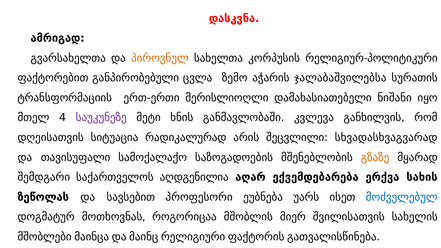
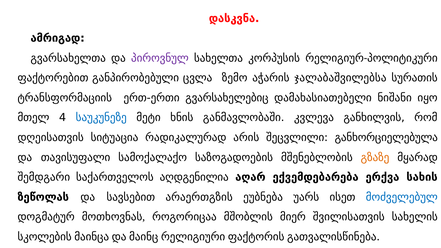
პიროვნულ colour: orange -> purple
მერისლიოღლი: მერისლიოღლი -> გვარსახელებიც
საუკუნეზე colour: purple -> blue
სხვადასხვაგვარად: სხვადასხვაგვარად -> განხორციელებულა
პროფესორი: პროფესორი -> არაერთგზის
მშობლები: მშობლები -> სკოლების
